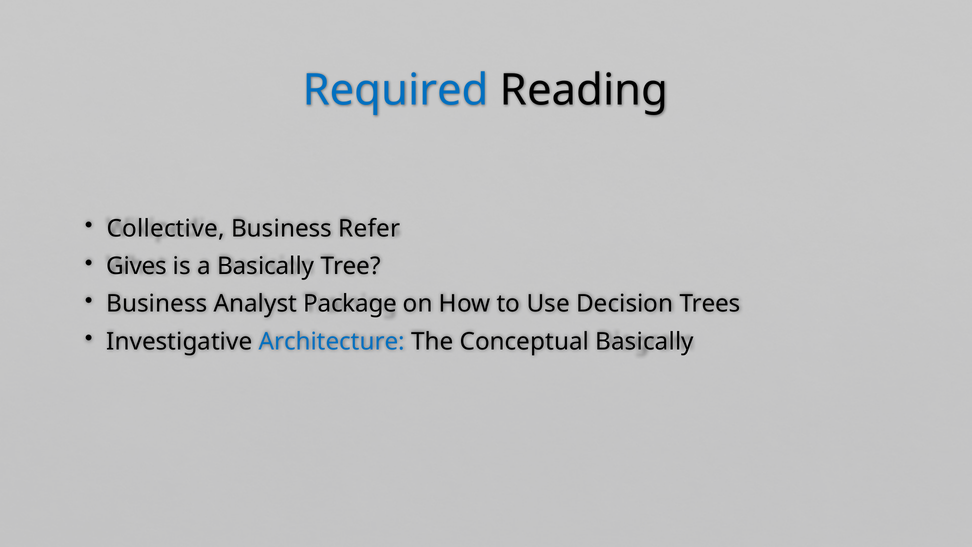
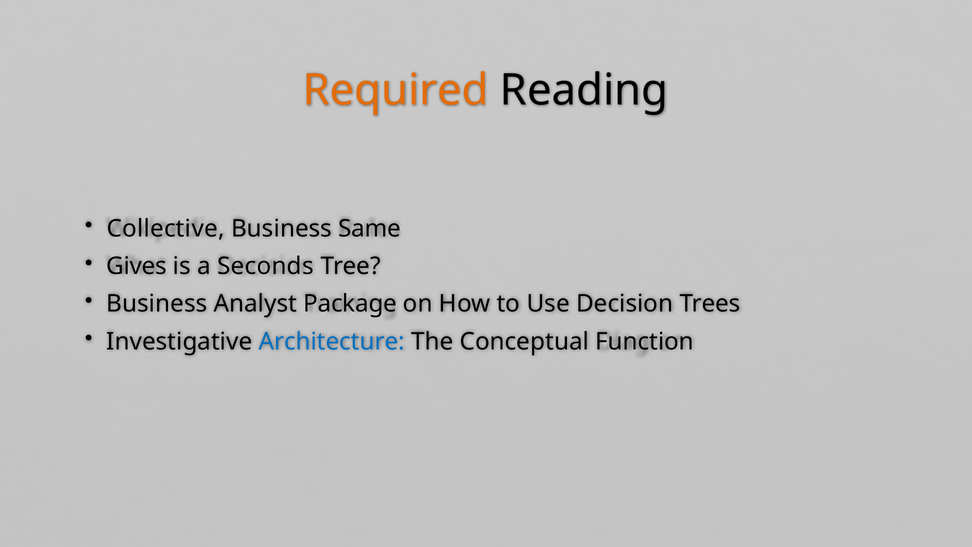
Required colour: blue -> orange
Refer: Refer -> Same
a Basically: Basically -> Seconds
Conceptual Basically: Basically -> Function
